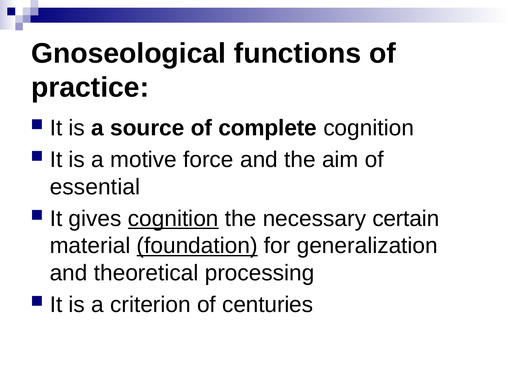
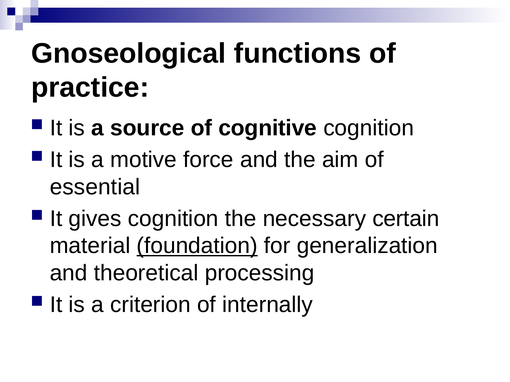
complete: complete -> cognitive
cognition at (173, 219) underline: present -> none
centuries: centuries -> internally
